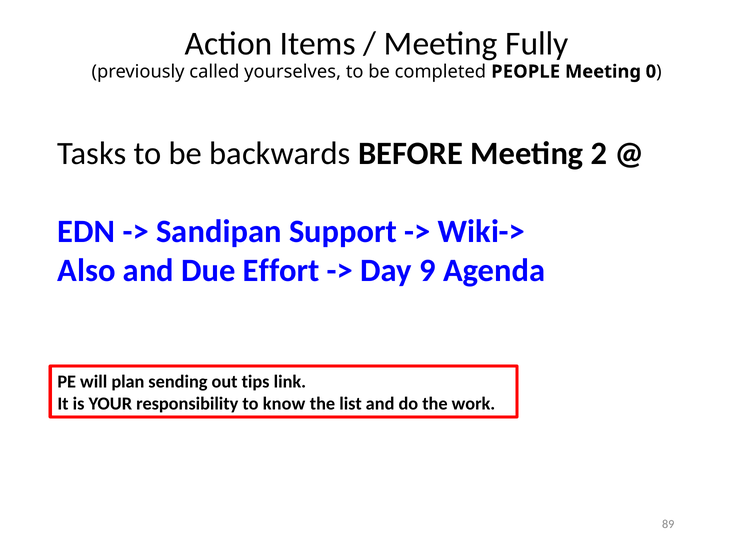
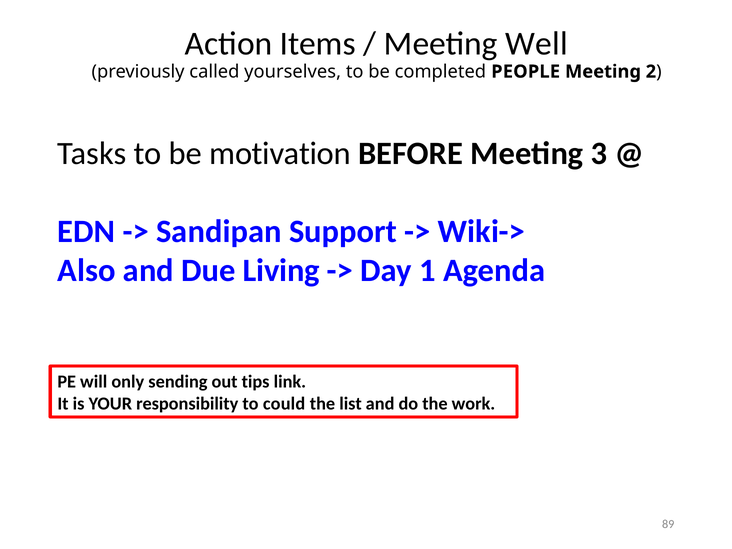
Fully: Fully -> Well
0: 0 -> 2
backwards: backwards -> motivation
2: 2 -> 3
Effort: Effort -> Living
9: 9 -> 1
plan: plan -> only
know: know -> could
